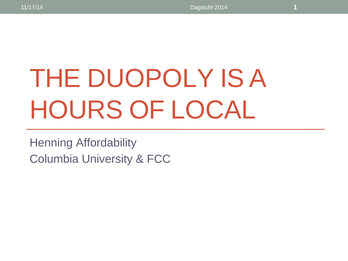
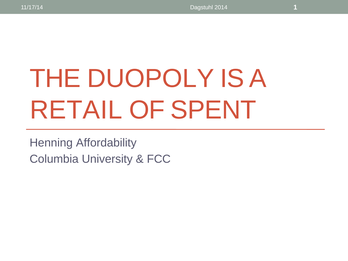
HOURS: HOURS -> RETAIL
LOCAL: LOCAL -> SPENT
